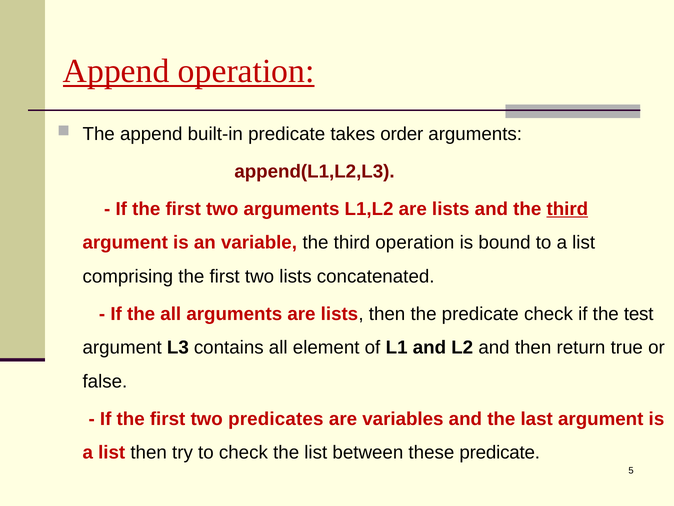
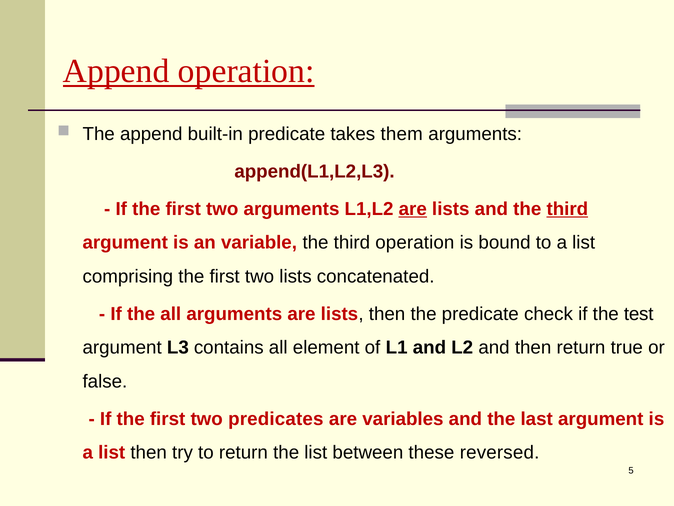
order: order -> them
are at (413, 209) underline: none -> present
to check: check -> return
these predicate: predicate -> reversed
